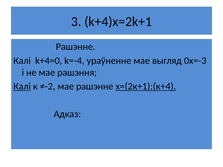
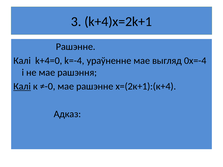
0х=-3: 0х=-3 -> 0х=-4
≠-2: ≠-2 -> ≠-0
х=(2к+1):(к+4 underline: present -> none
